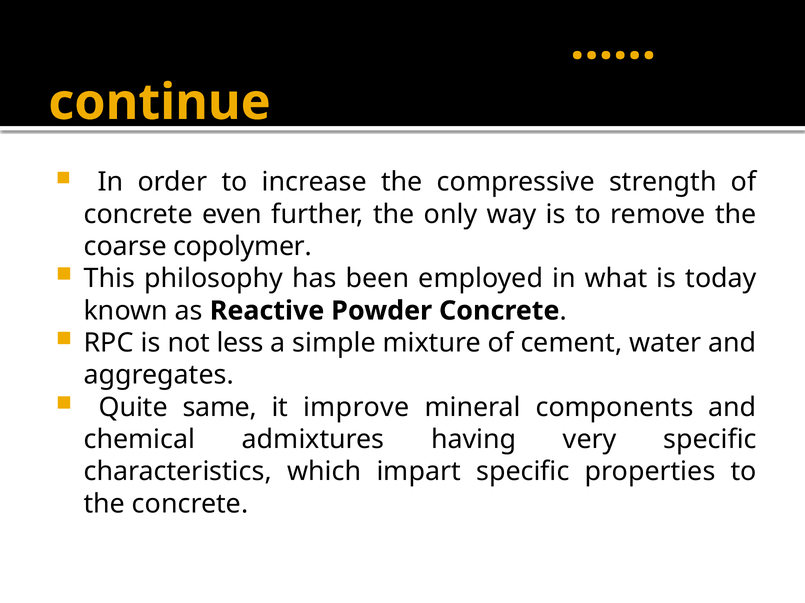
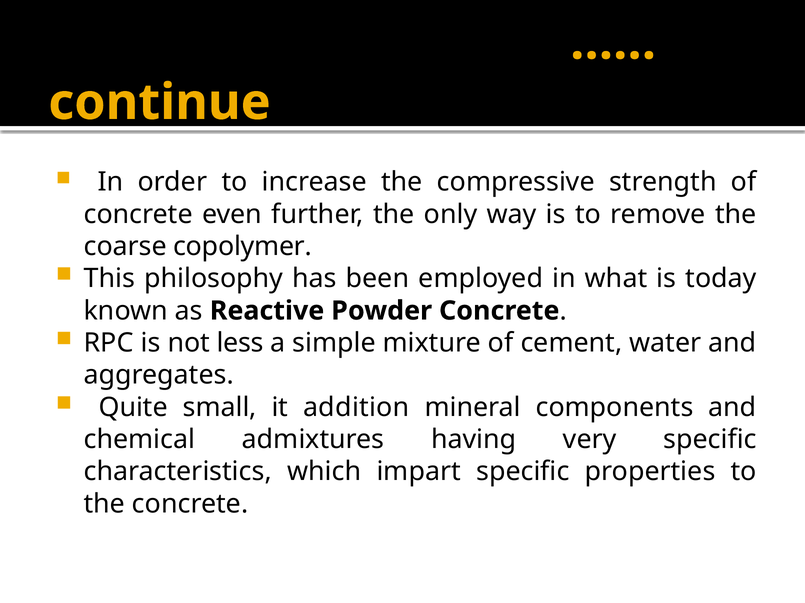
same: same -> small
improve: improve -> addition
